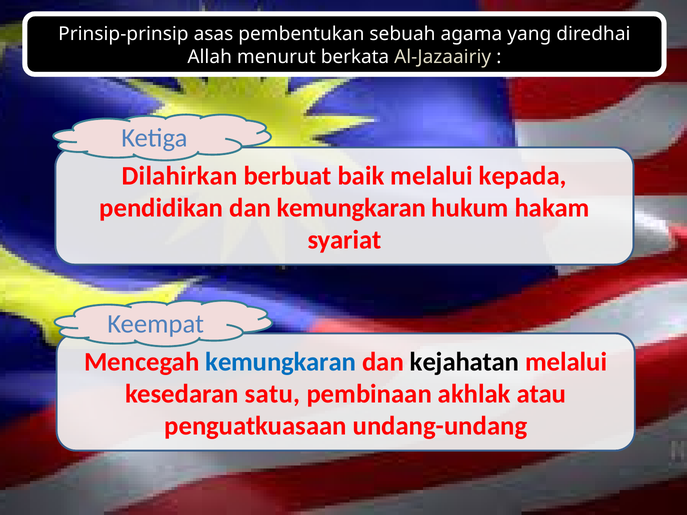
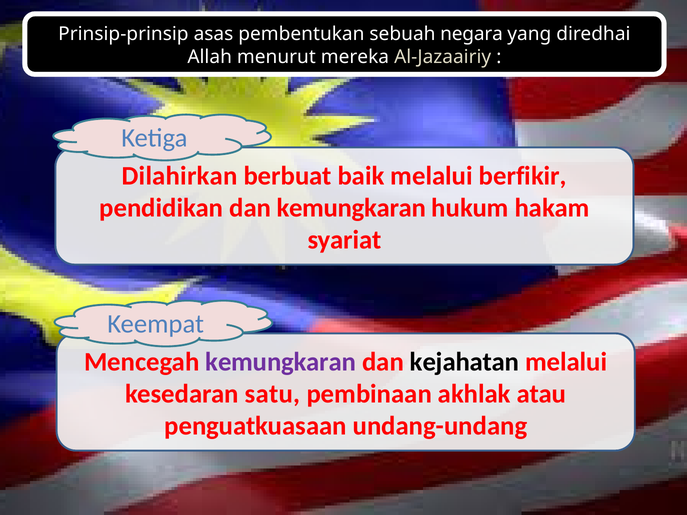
agama: agama -> negara
berkata: berkata -> mereka
kepada: kepada -> berfikir
kemungkaran at (281, 362) colour: blue -> purple
